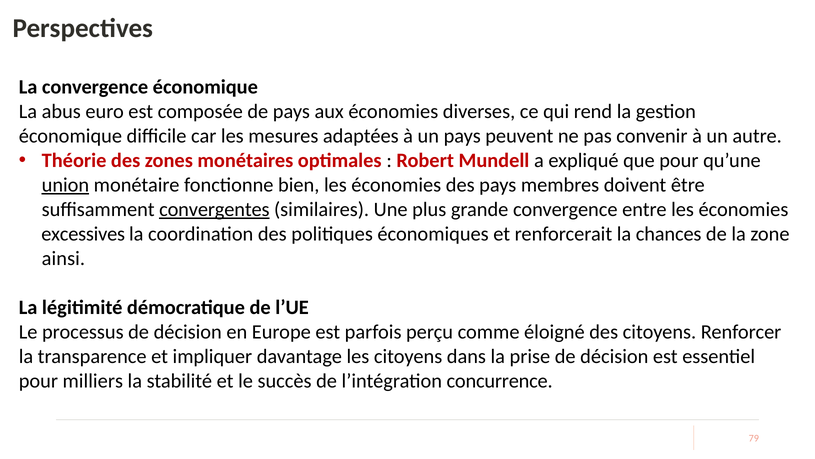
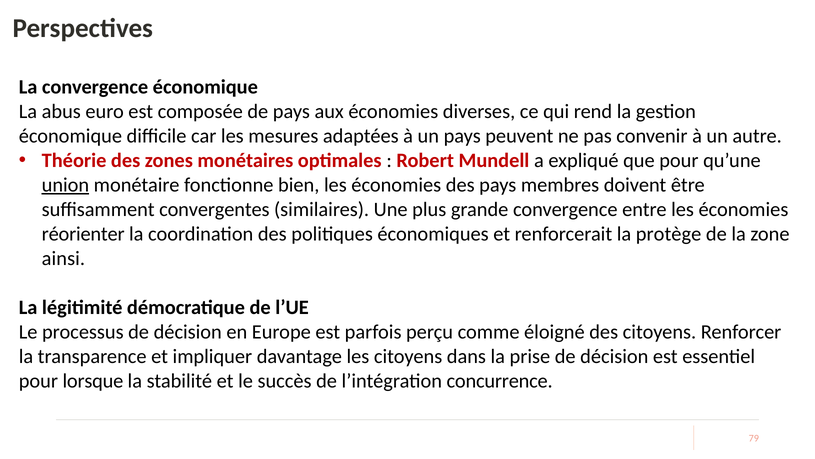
convergentes underline: present -> none
excessives: excessives -> réorienter
chances: chances -> protège
milliers: milliers -> lorsque
